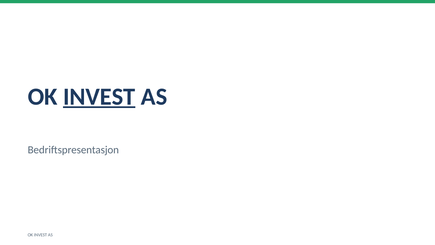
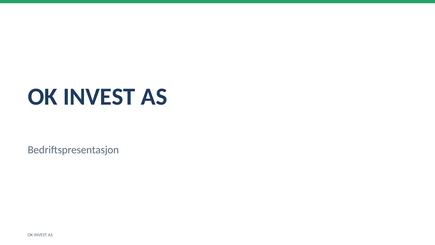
INVEST at (99, 96) underline: present -> none
